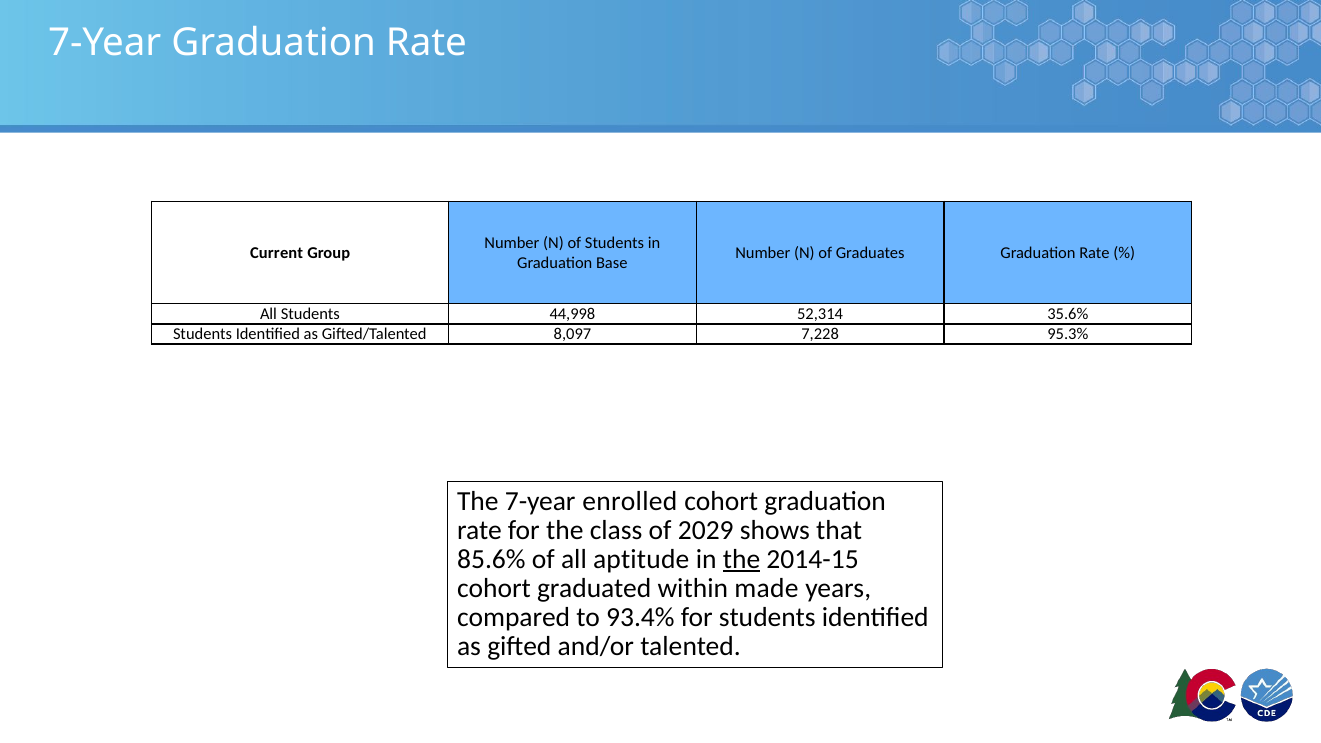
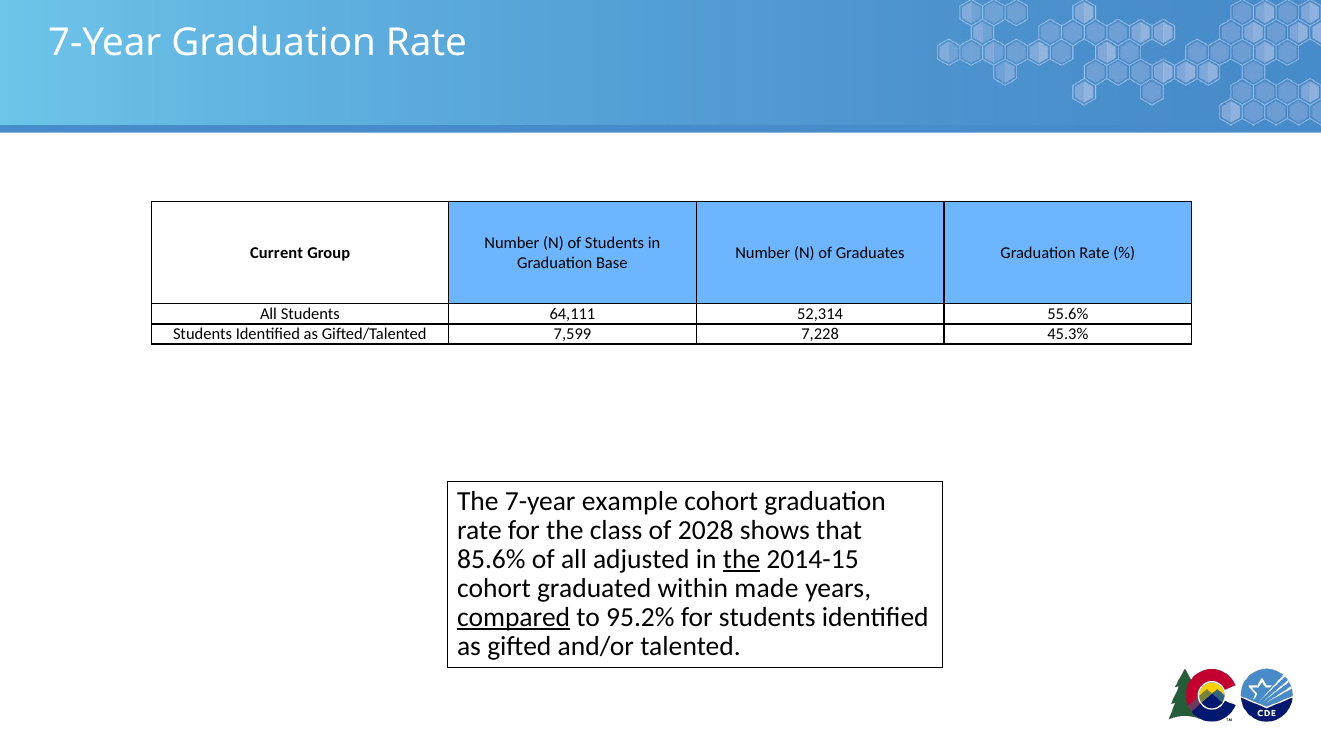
44,998: 44,998 -> 64,111
35.6%: 35.6% -> 55.6%
8,097: 8,097 -> 7,599
95.3%: 95.3% -> 45.3%
enrolled: enrolled -> example
2029: 2029 -> 2028
aptitude: aptitude -> adjusted
compared underline: none -> present
93.4%: 93.4% -> 95.2%
